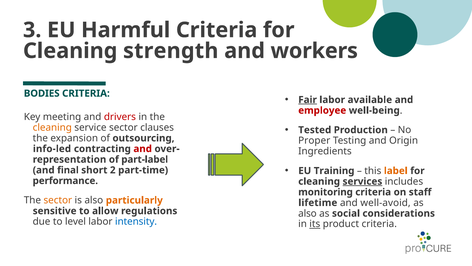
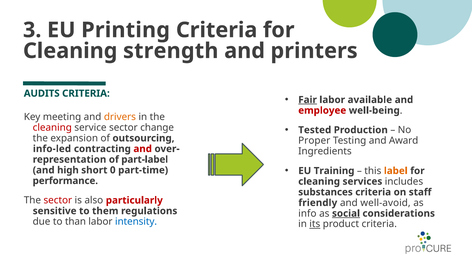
Harmful: Harmful -> Printing
workers: workers -> printers
BODIES: BODIES -> AUDITS
drivers colour: red -> orange
cleaning at (52, 127) colour: orange -> red
clauses: clauses -> change
Origin: Origin -> Award
final: final -> high
2: 2 -> 0
services underline: present -> none
monitoring: monitoring -> substances
sector at (58, 200) colour: orange -> red
particularly colour: orange -> red
lifetime: lifetime -> friendly
allow: allow -> them
also at (307, 213): also -> info
social underline: none -> present
level: level -> than
